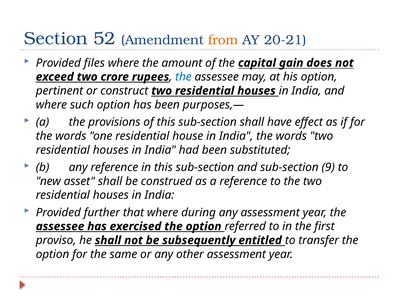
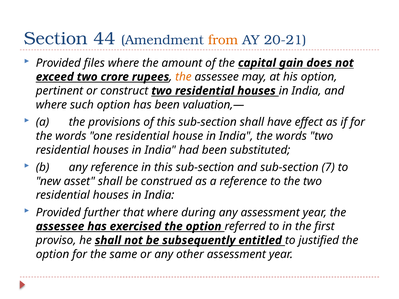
52: 52 -> 44
the at (183, 77) colour: blue -> orange
purposes,—: purposes,— -> valuation,—
9: 9 -> 7
transfer: transfer -> justified
